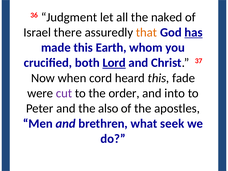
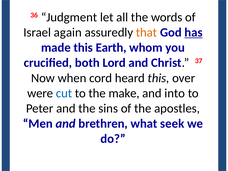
naked: naked -> words
there: there -> again
Lord underline: present -> none
fade: fade -> over
cut colour: purple -> blue
order: order -> make
also: also -> sins
